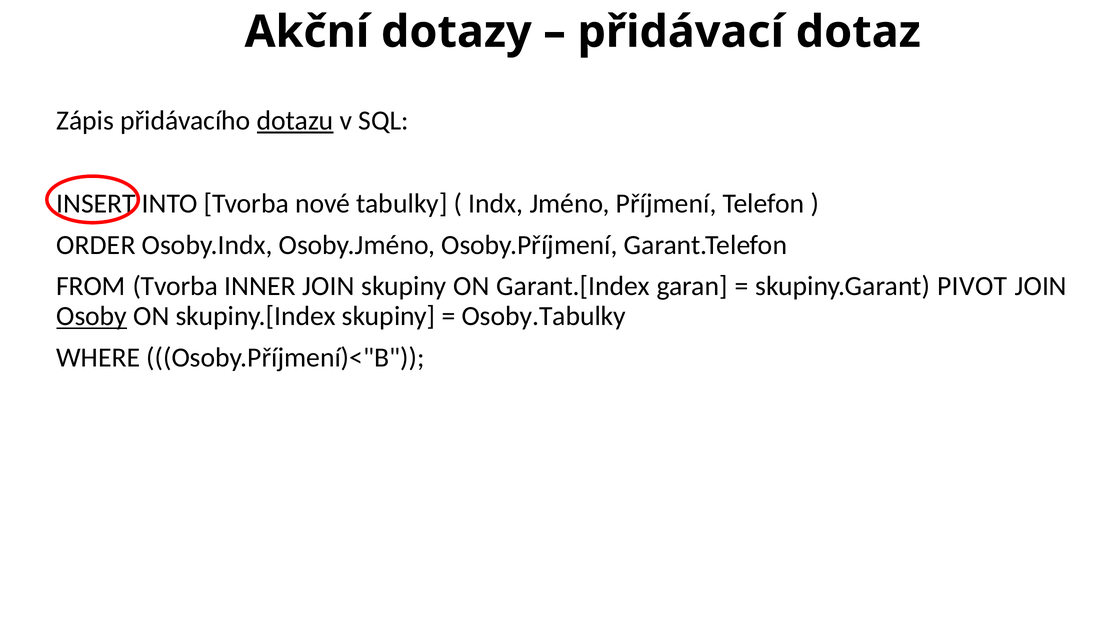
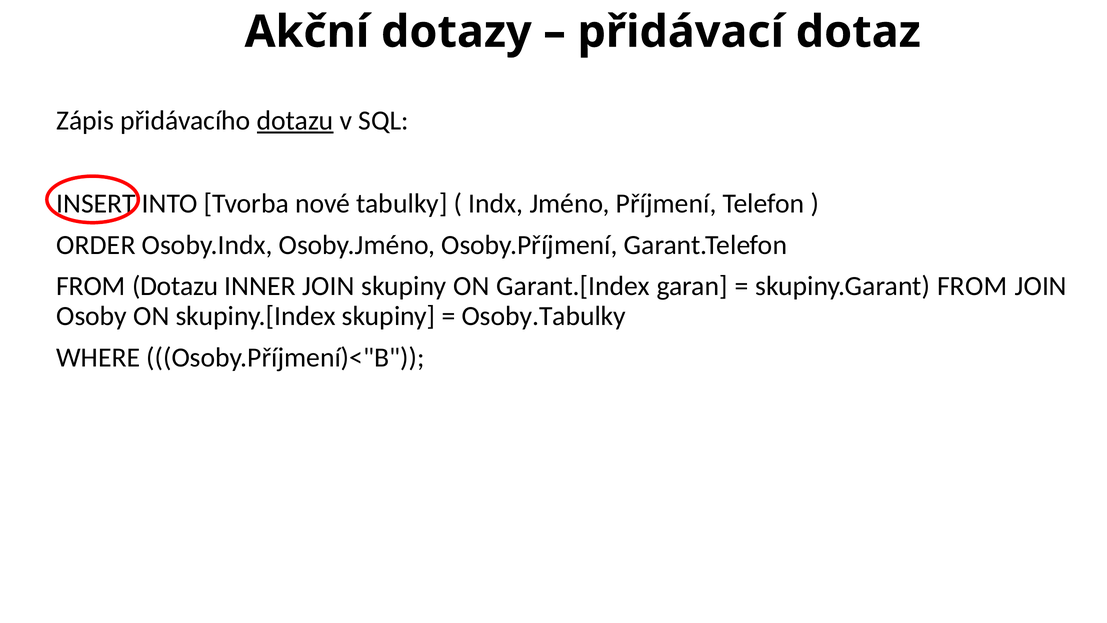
FROM Tvorba: Tvorba -> Dotazu
skupiny.Garant PIVOT: PIVOT -> FROM
Osoby underline: present -> none
